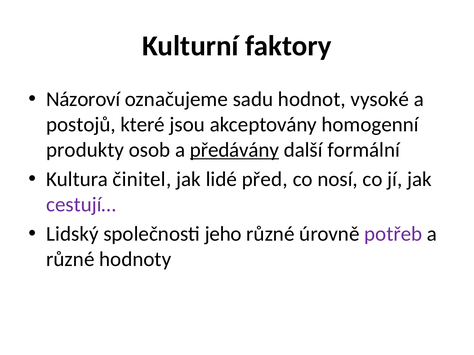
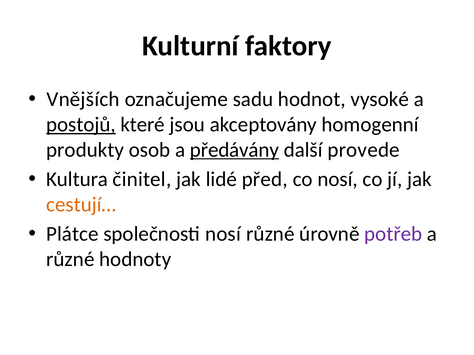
Názoroví: Názoroví -> Vnějších
postojů underline: none -> present
formální: formální -> provede
cestují… colour: purple -> orange
Lidský: Lidský -> Plátce
společnosti jeho: jeho -> nosí
